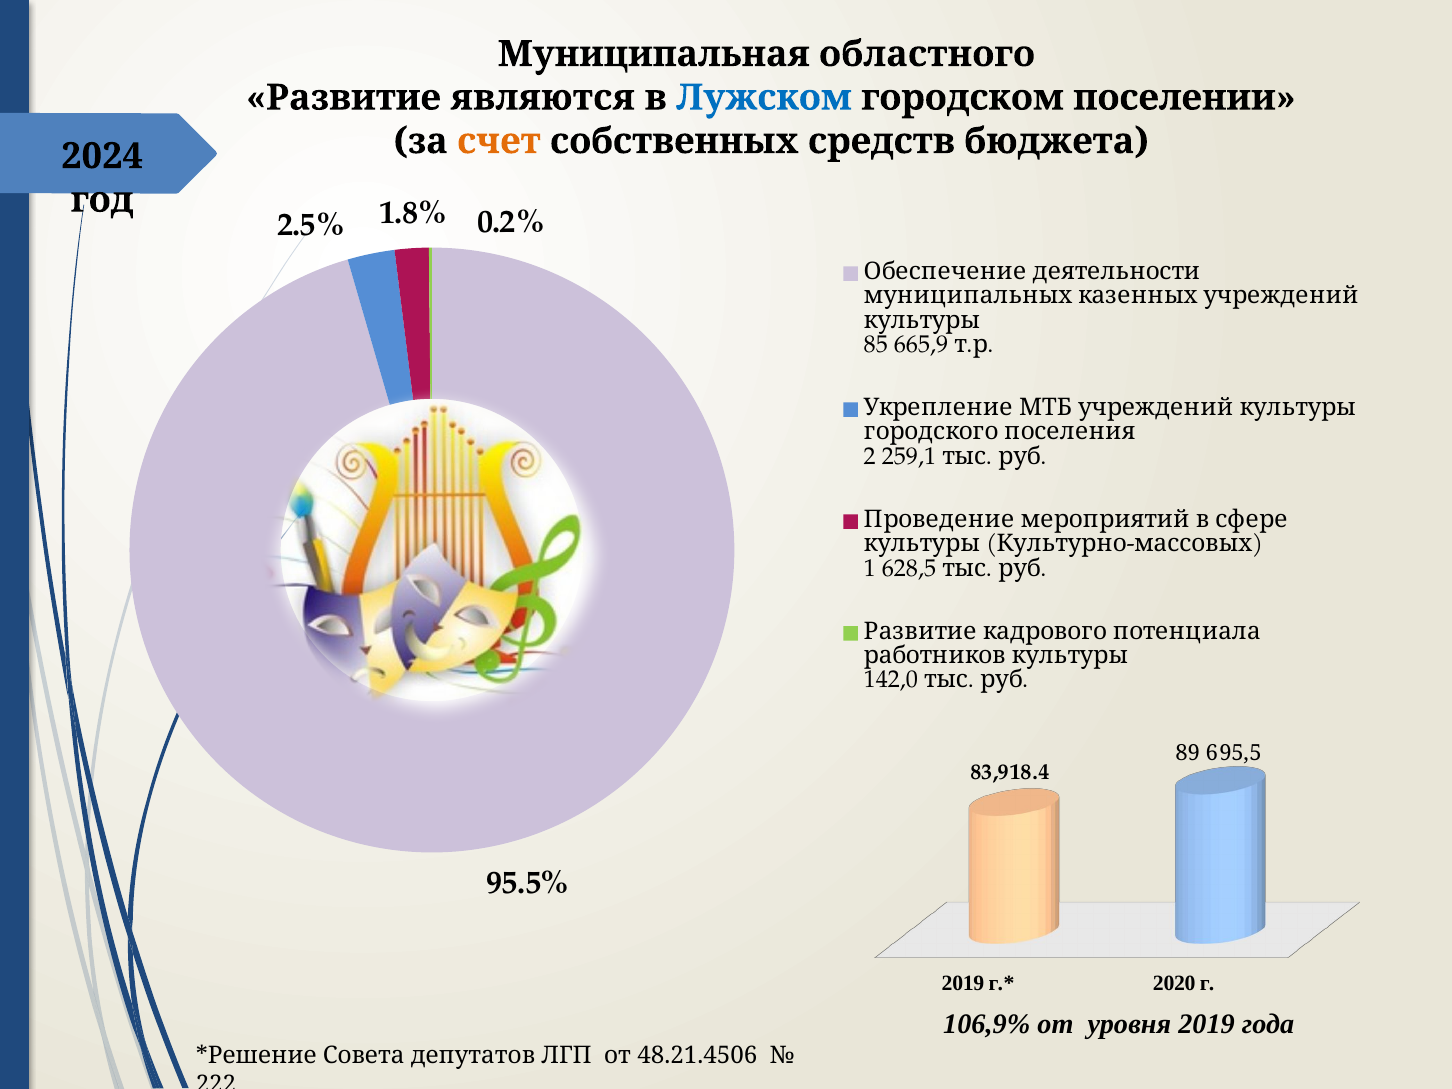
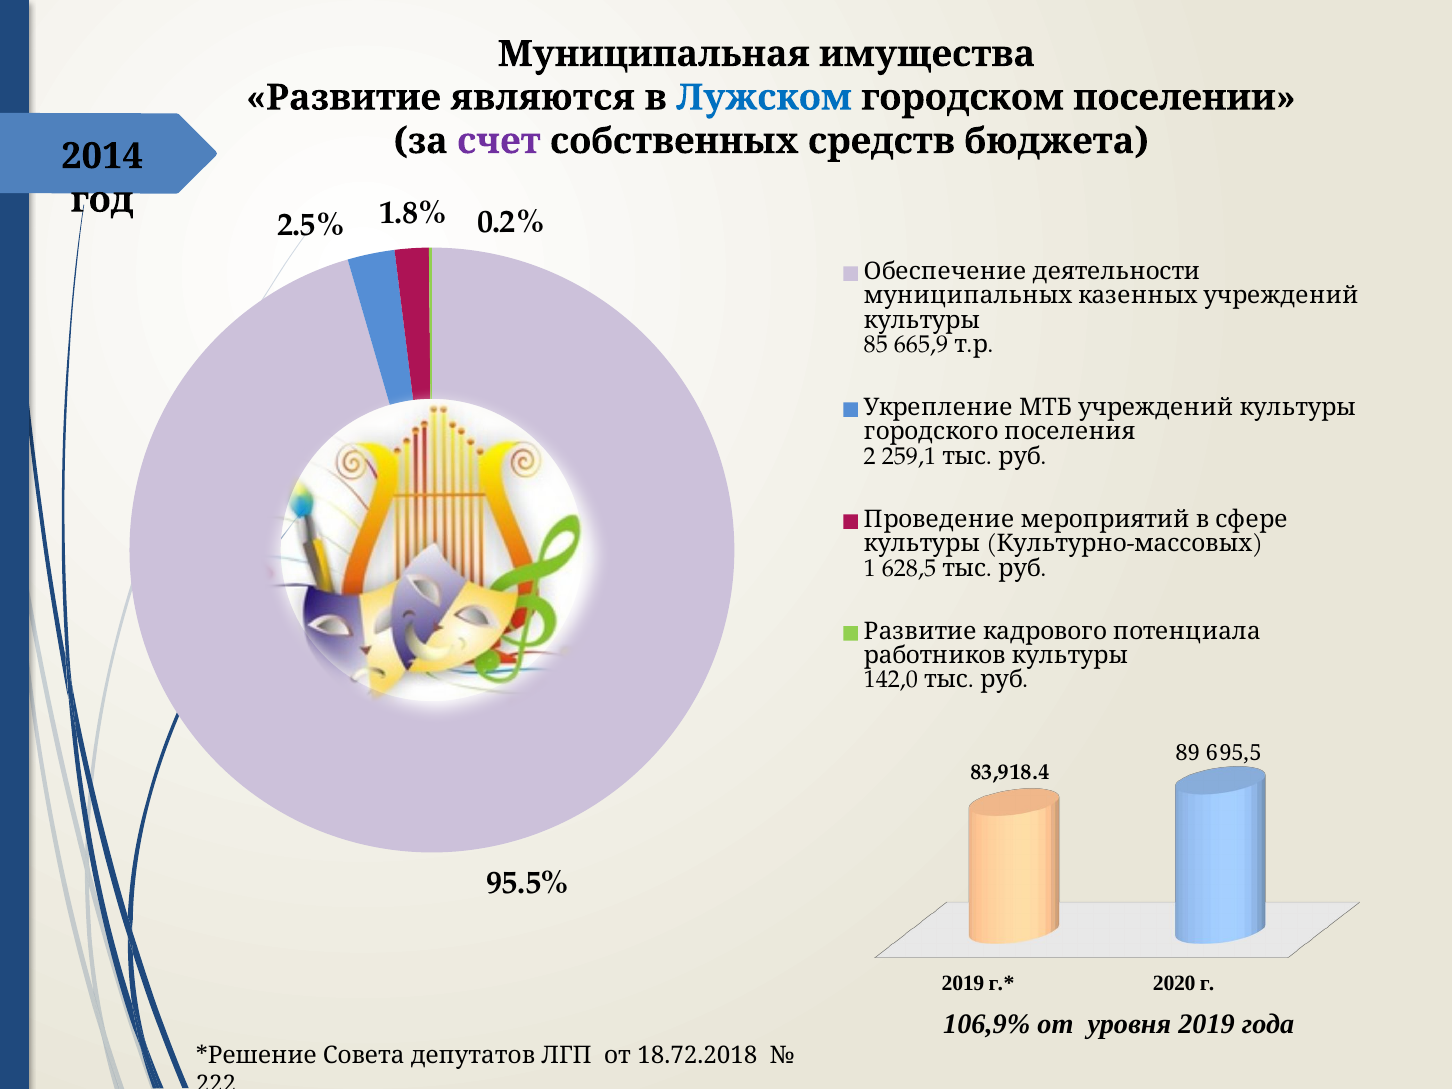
областного: областного -> имущества
счет colour: orange -> purple
2024: 2024 -> 2014
48.21.4506: 48.21.4506 -> 18.72.2018
